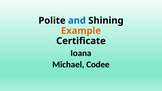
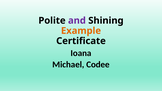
and colour: blue -> purple
